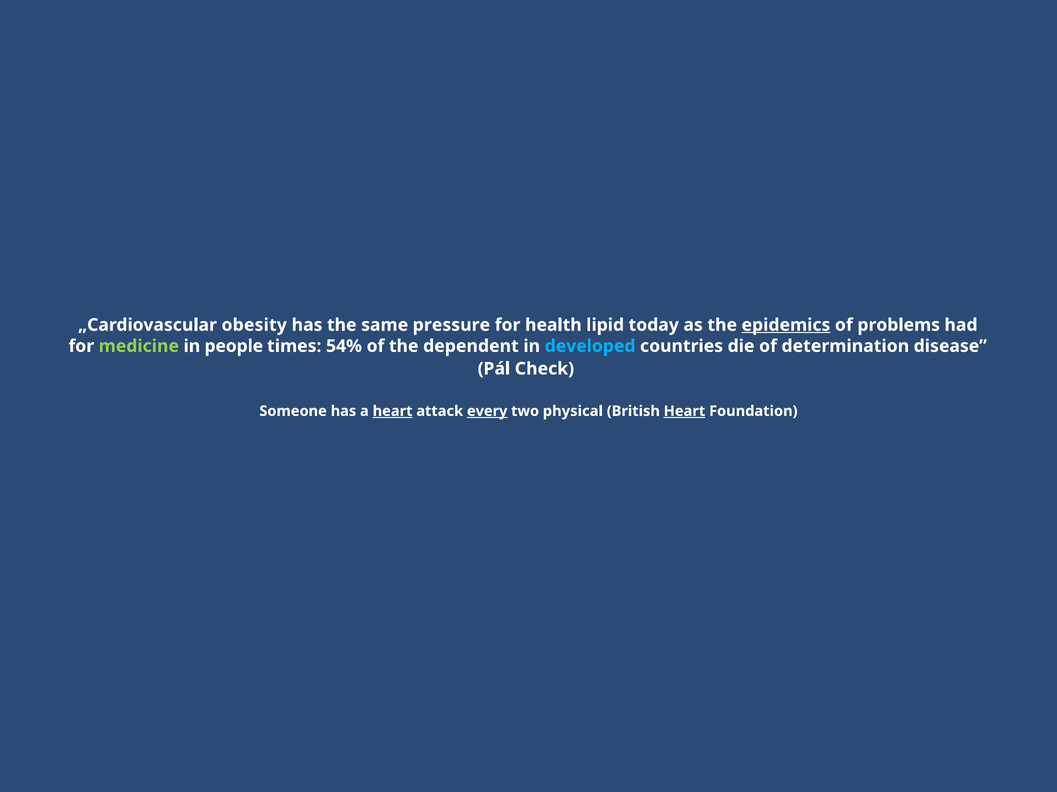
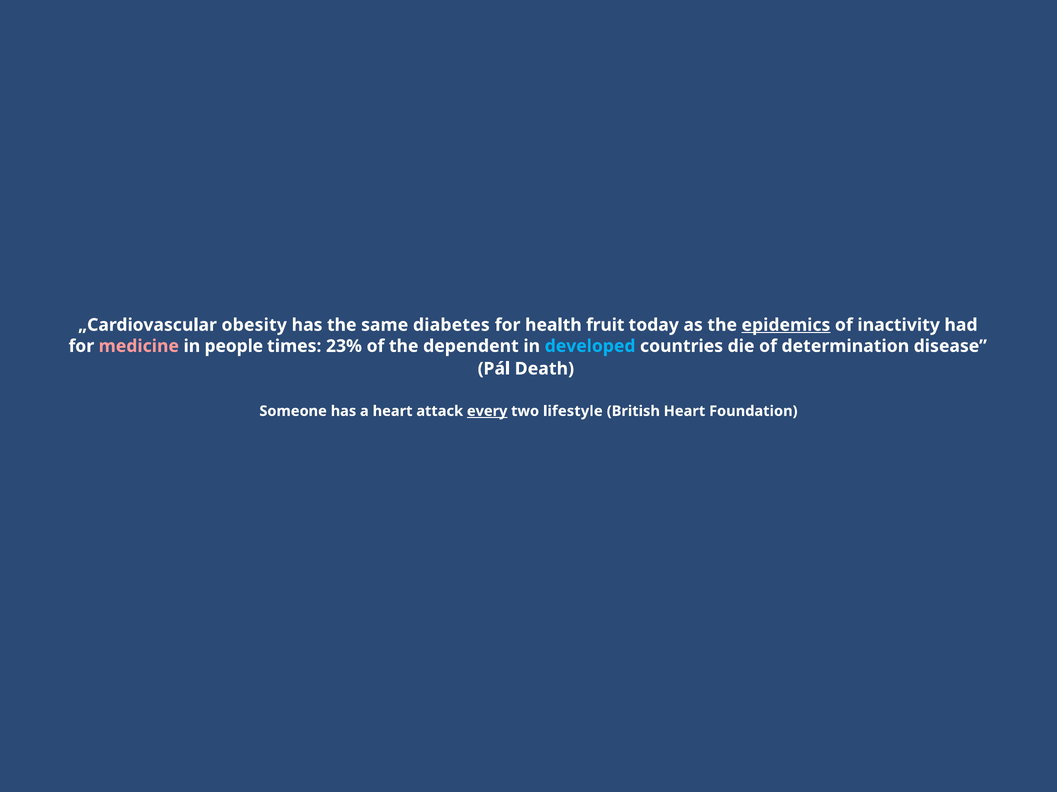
pressure: pressure -> diabetes
lipid: lipid -> fruit
problems: problems -> inactivity
medicine colour: light green -> pink
54%: 54% -> 23%
Check: Check -> Death
heart at (393, 411) underline: present -> none
physical: physical -> lifestyle
Heart at (684, 411) underline: present -> none
